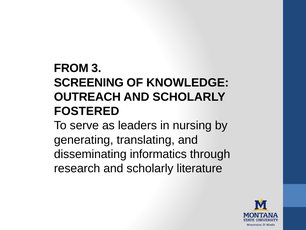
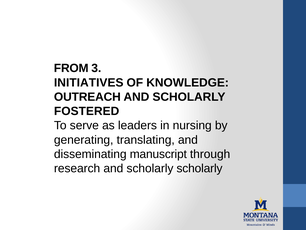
SCREENING: SCREENING -> INITIATIVES
informatics: informatics -> manuscript
scholarly literature: literature -> scholarly
